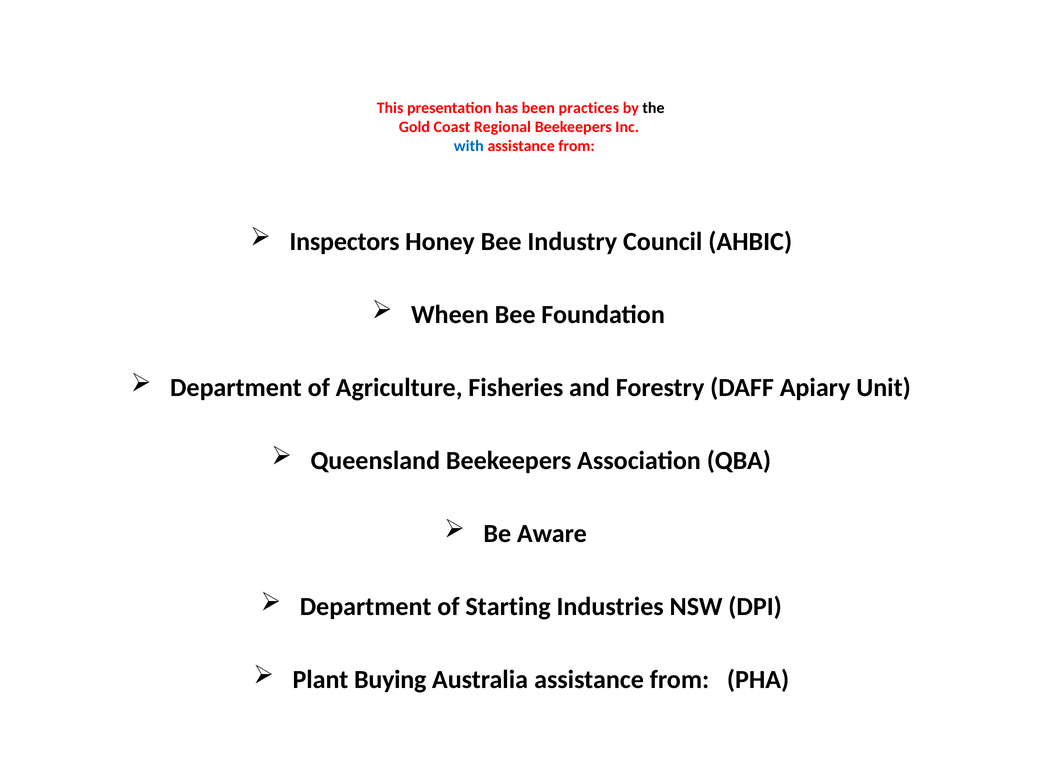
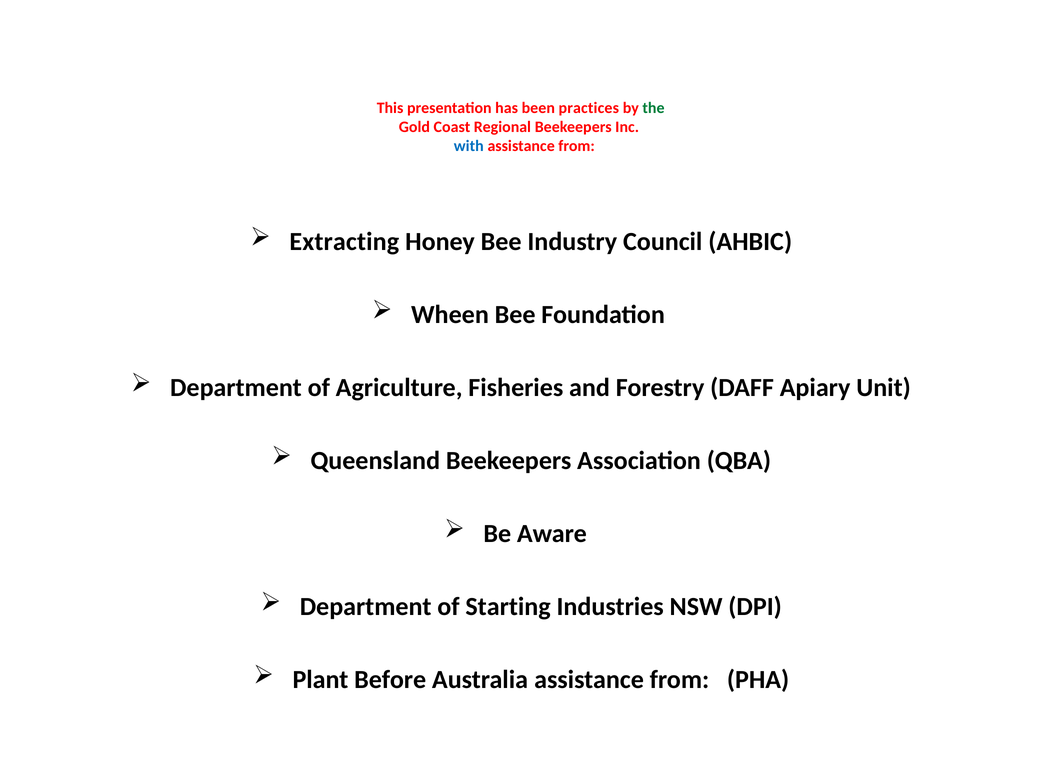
the colour: black -> green
Inspectors: Inspectors -> Extracting
Buying: Buying -> Before
